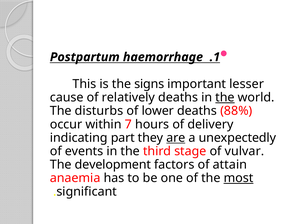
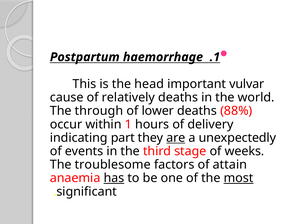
signs: signs -> head
lesser: lesser -> vulvar
the at (225, 98) underline: present -> none
disturbs: disturbs -> through
within 7: 7 -> 1
vulvar: vulvar -> weeks
development: development -> troublesome
has underline: none -> present
